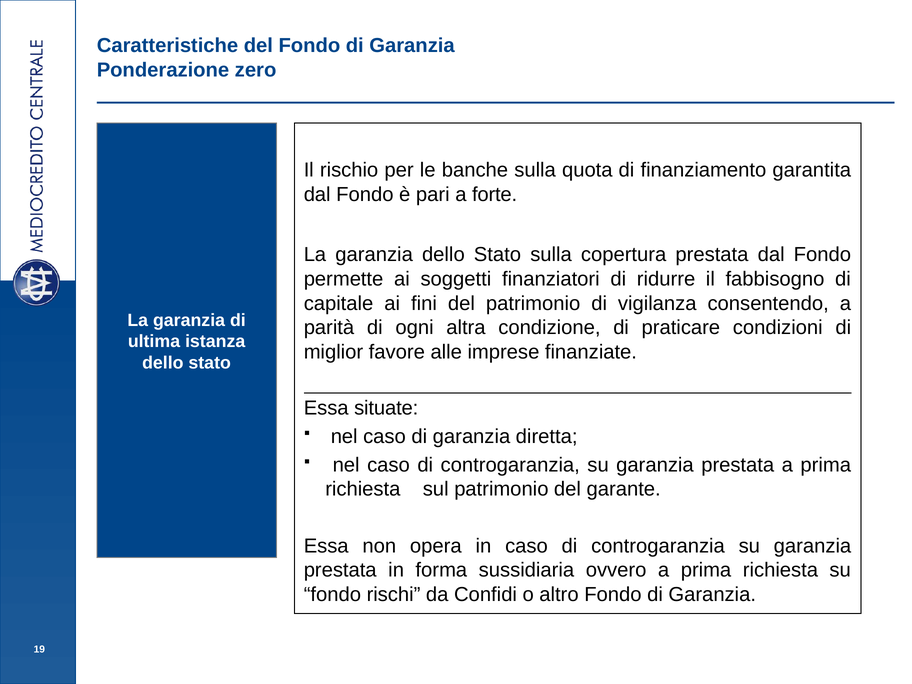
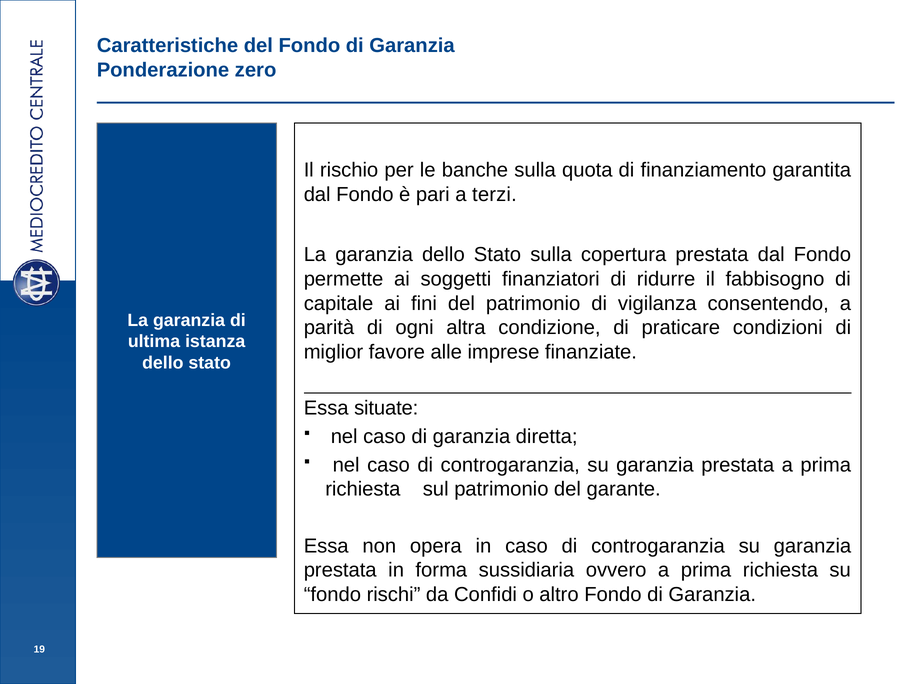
forte: forte -> terzi
